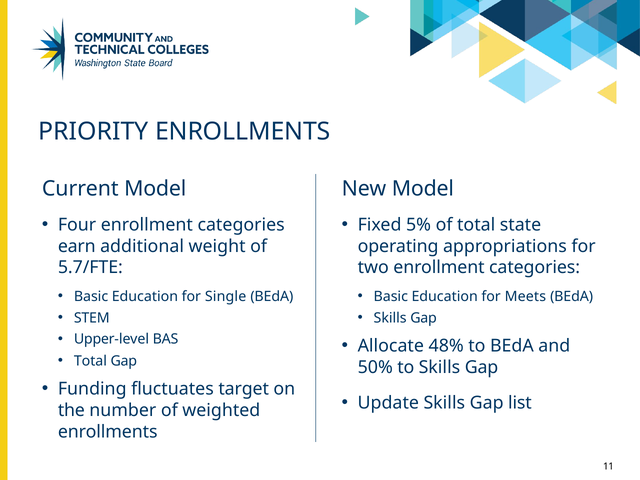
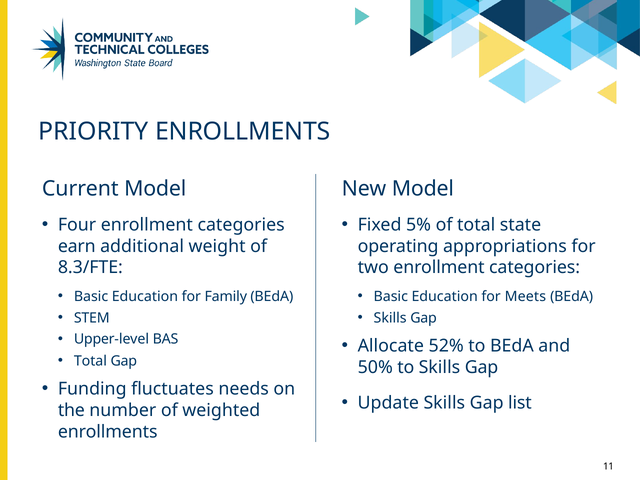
5.7/FTE: 5.7/FTE -> 8.3/FTE
Single: Single -> Family
48%: 48% -> 52%
target: target -> needs
